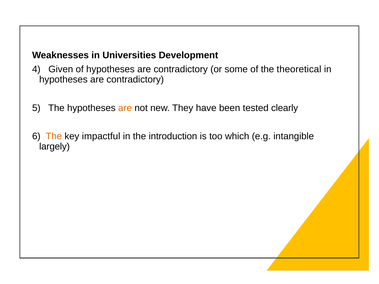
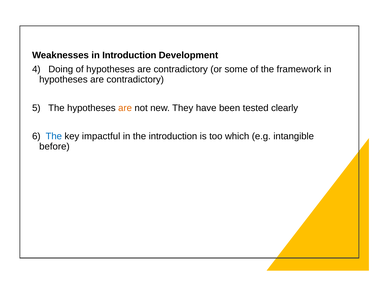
in Universities: Universities -> Introduction
Given: Given -> Doing
theoretical: theoretical -> framework
The at (54, 136) colour: orange -> blue
largely: largely -> before
